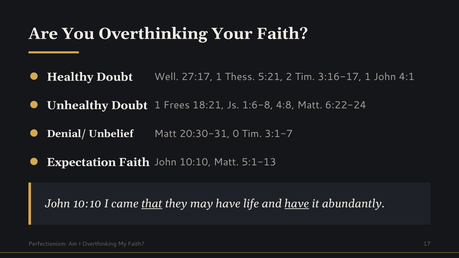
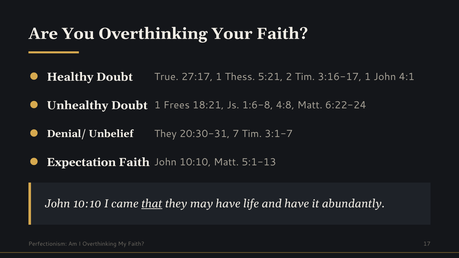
Well: Well -> True
Unbelief Matt: Matt -> They
0: 0 -> 7
have at (297, 204) underline: present -> none
